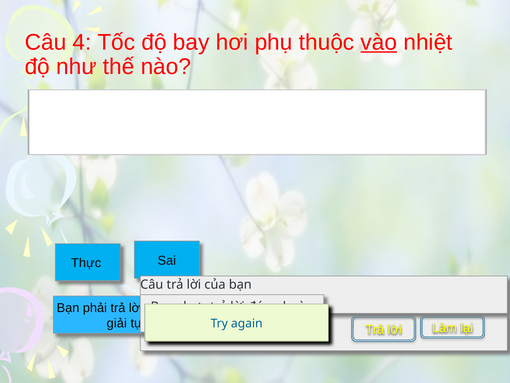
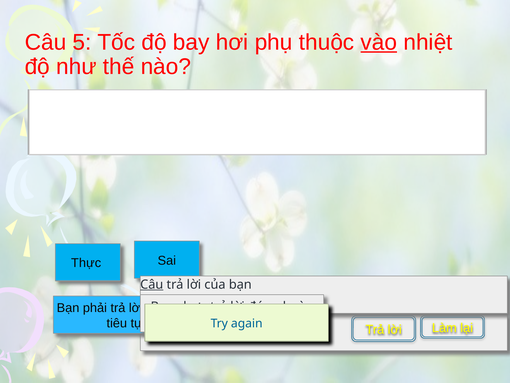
4: 4 -> 5
Câu at (152, 284) underline: none -> present
giải: giải -> tiêu
